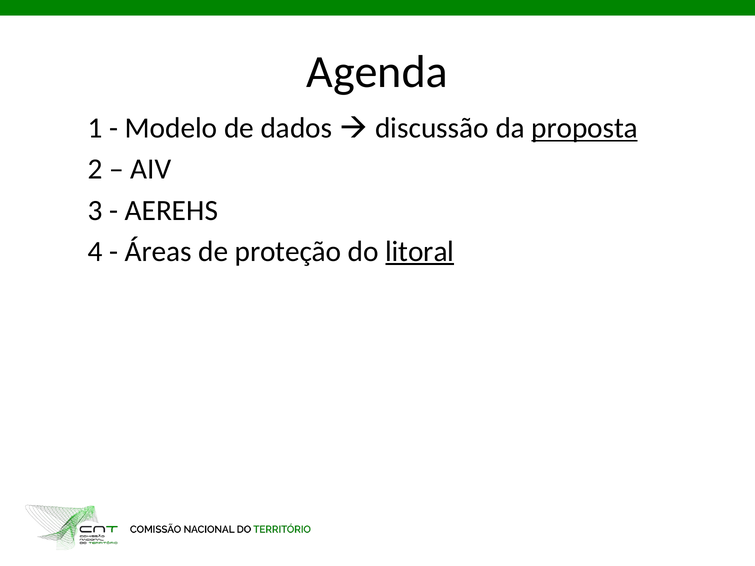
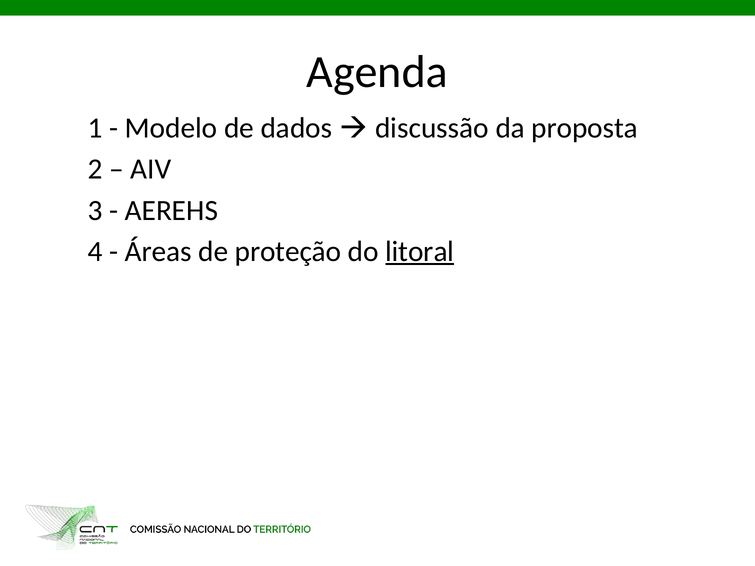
proposta underline: present -> none
